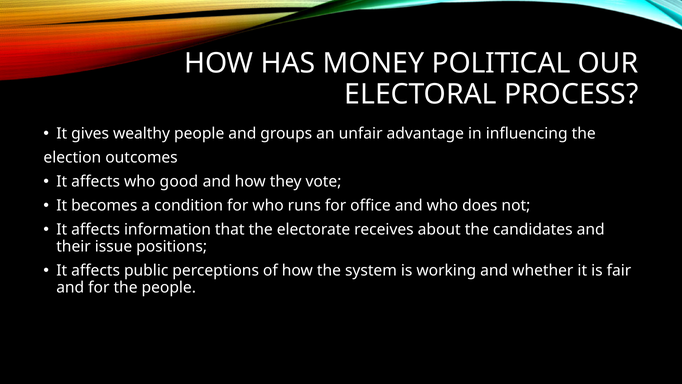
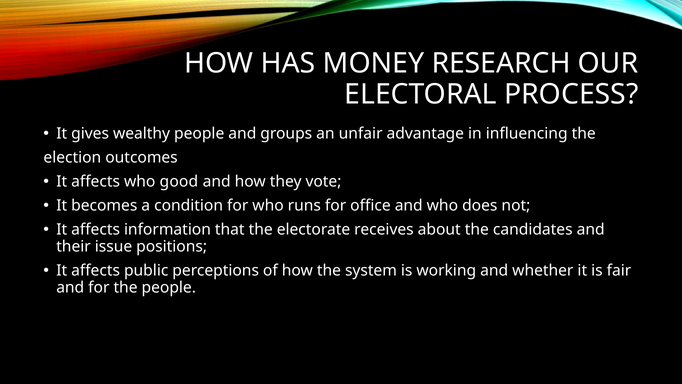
POLITICAL: POLITICAL -> RESEARCH
